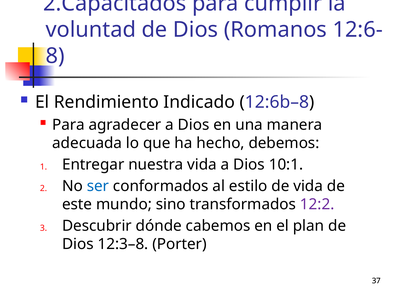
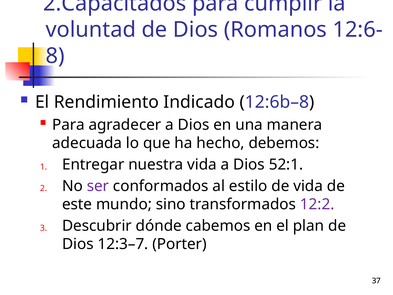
10:1: 10:1 -> 52:1
ser colour: blue -> purple
12:3–8: 12:3–8 -> 12:3–7
